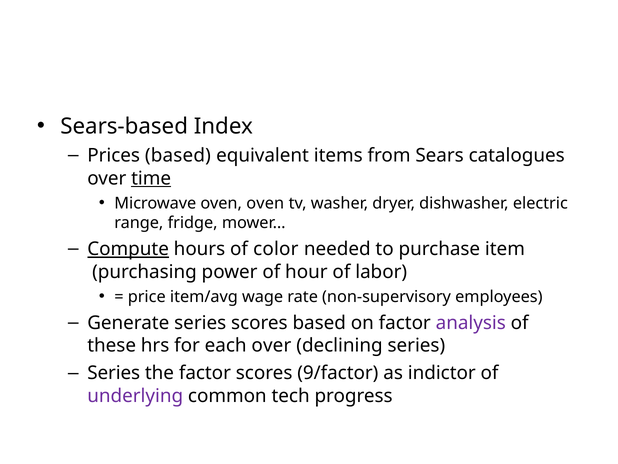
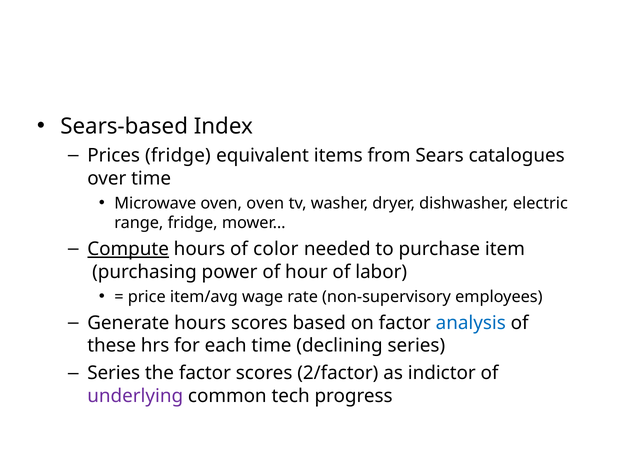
Prices based: based -> fridge
time at (151, 178) underline: present -> none
Generate series: series -> hours
analysis colour: purple -> blue
each over: over -> time
9/factor: 9/factor -> 2/factor
